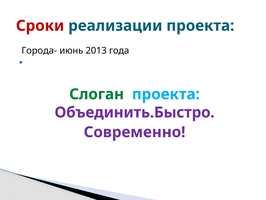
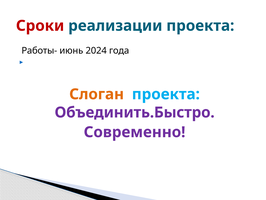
Города-: Города- -> Работы-
2013: 2013 -> 2024
Слоган colour: green -> orange
